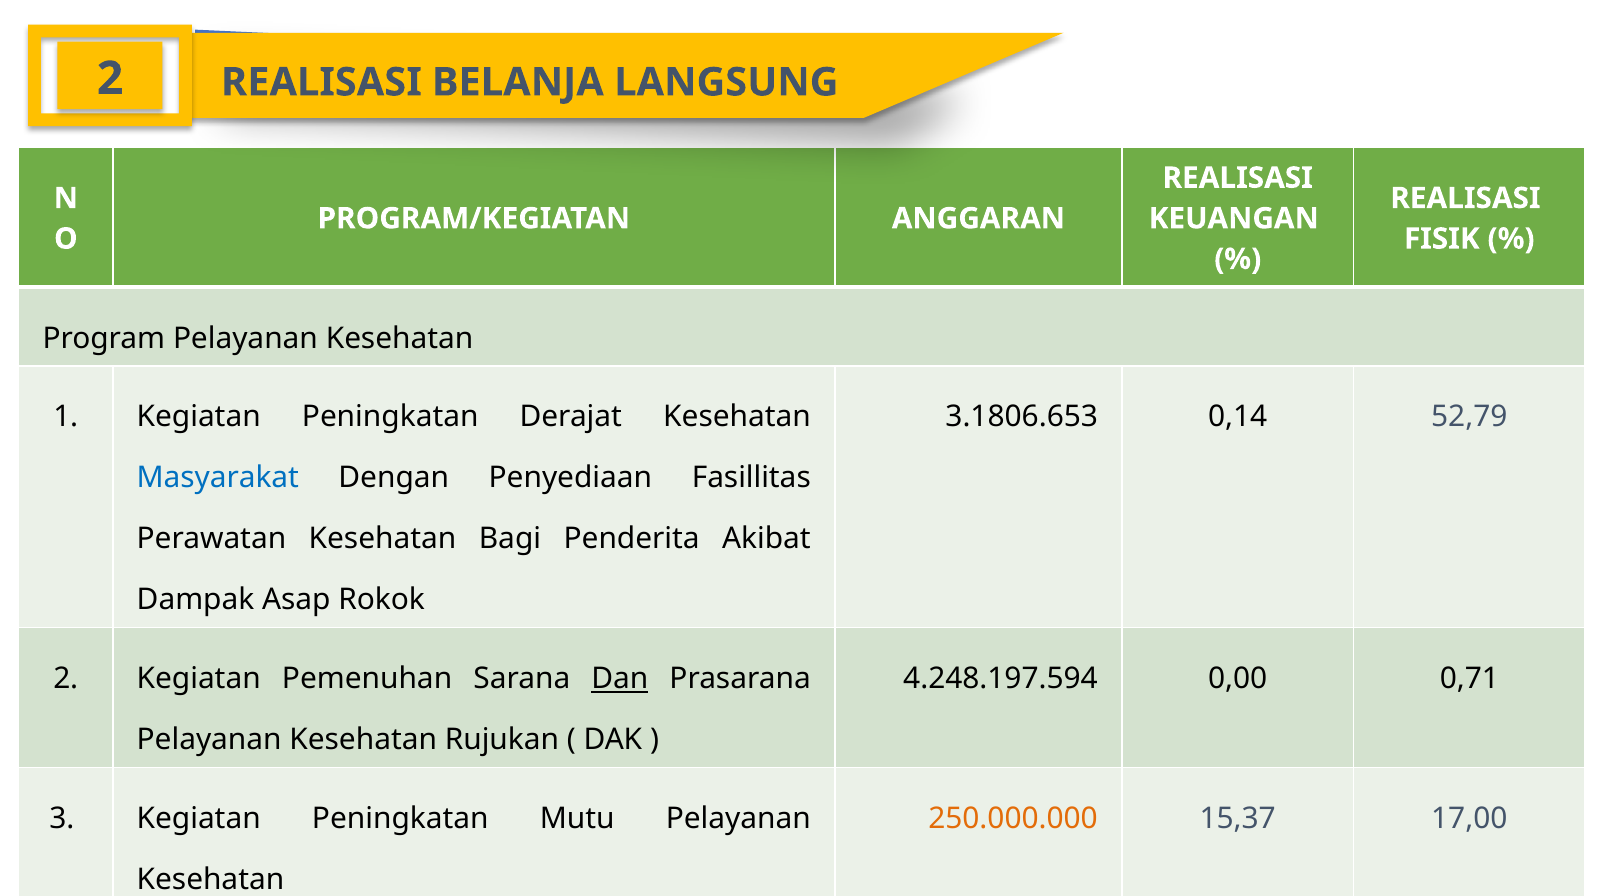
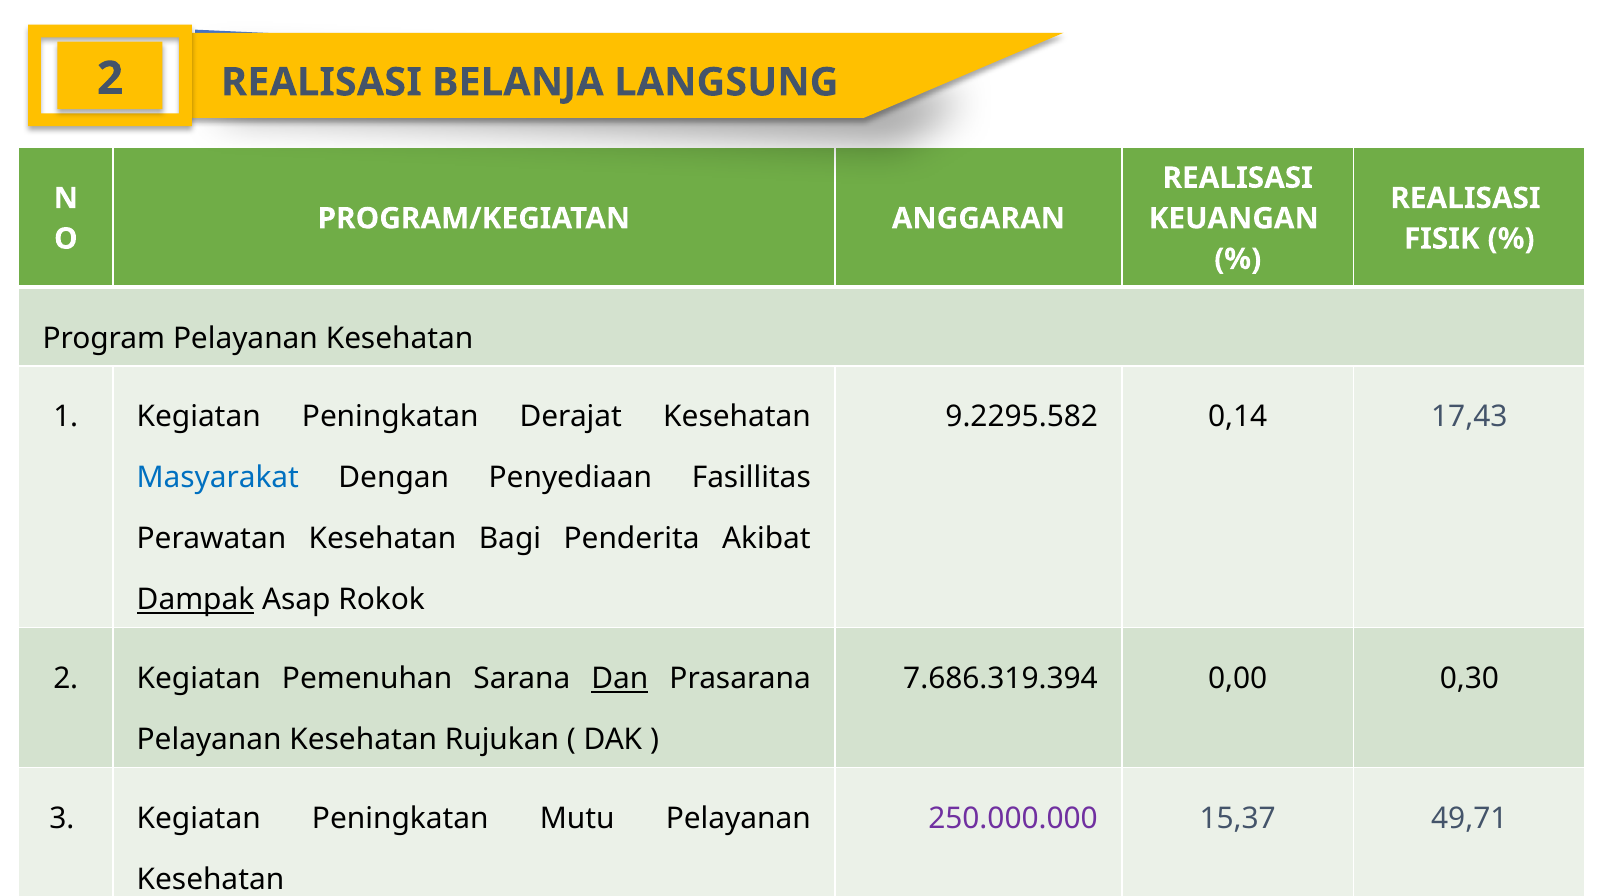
3.1806.653: 3.1806.653 -> 9.2295.582
52,79: 52,79 -> 17,43
Dampak underline: none -> present
4.248.197.594: 4.248.197.594 -> 7.686.319.394
0,71: 0,71 -> 0,30
250.000.000 colour: orange -> purple
17,00: 17,00 -> 49,71
